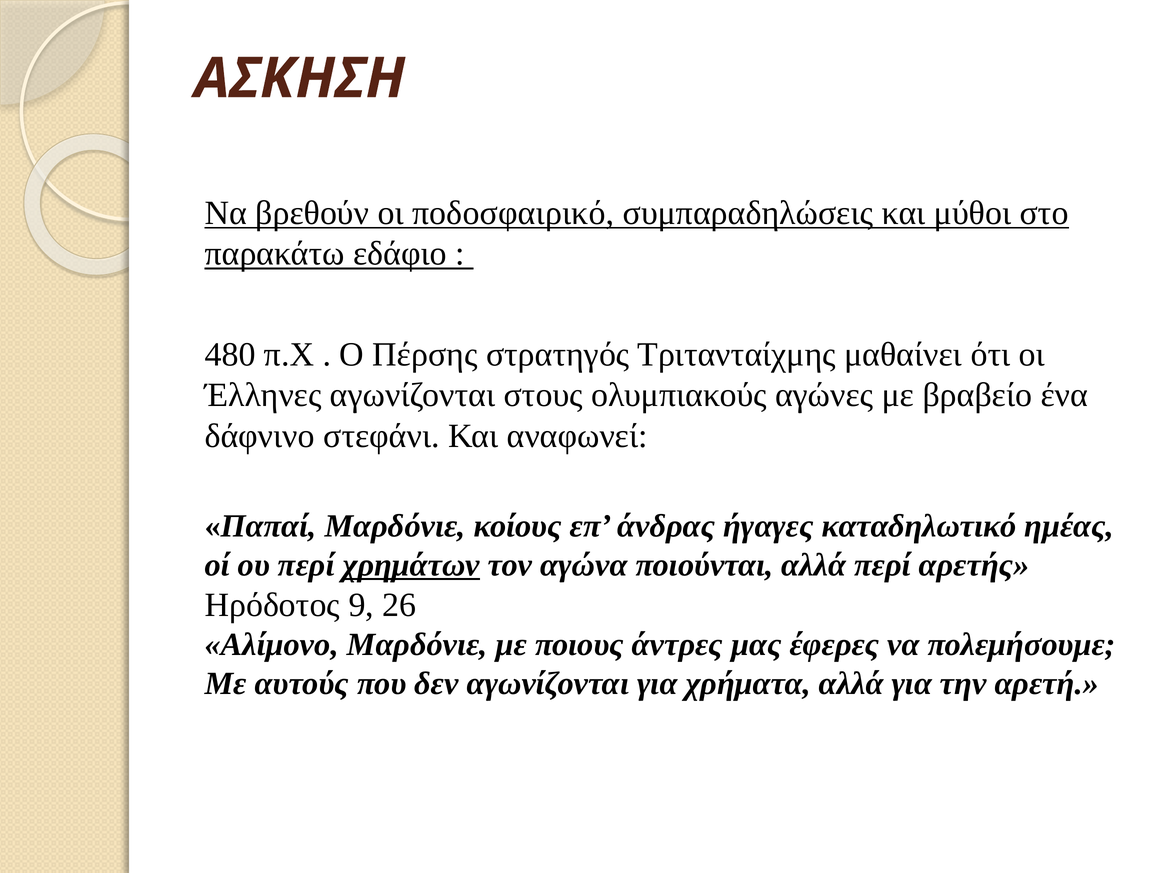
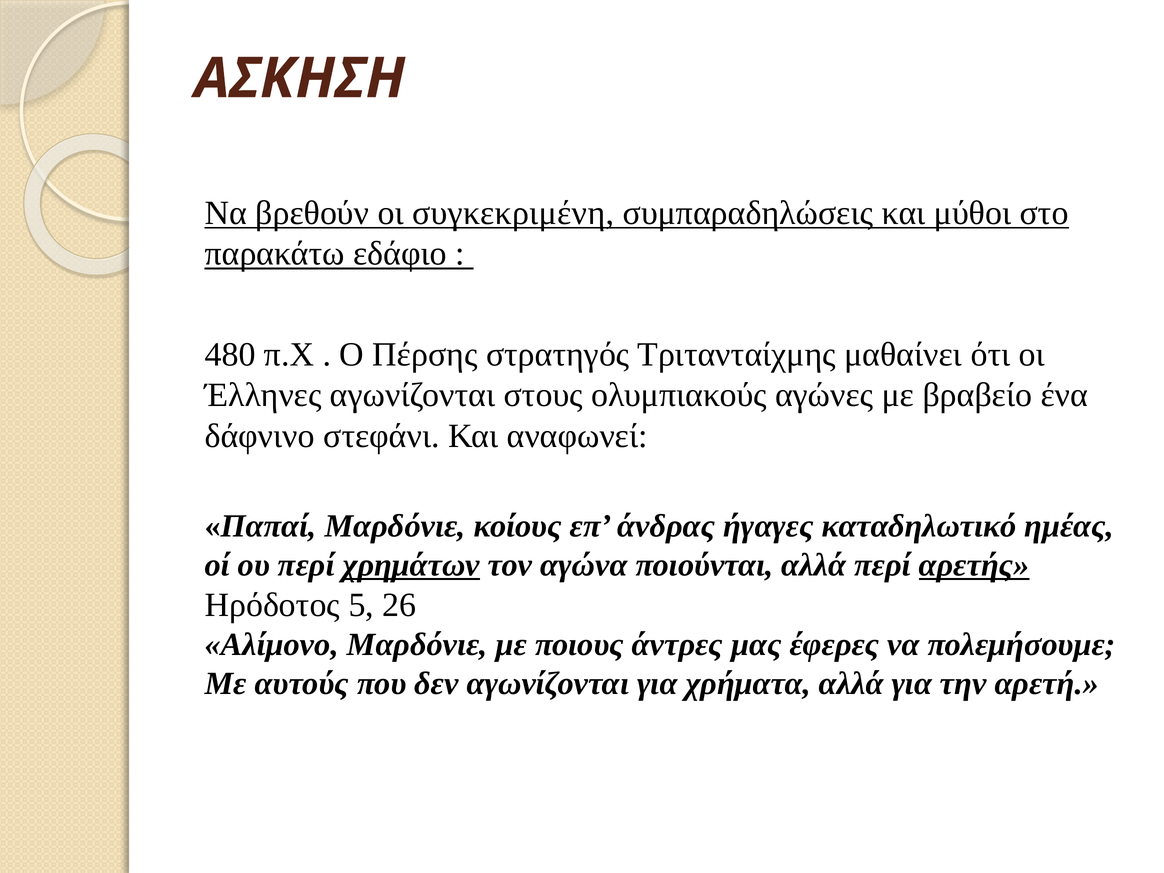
ποδοσφαιρικό: ποδοσφαιρικό -> συγκεκριμένη
αρετής underline: none -> present
9: 9 -> 5
